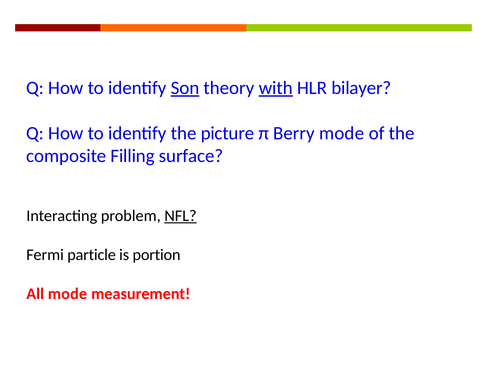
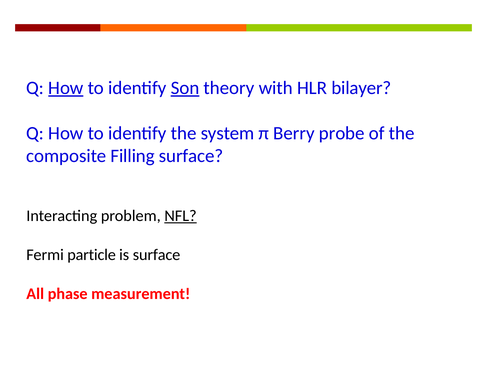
How at (66, 88) underline: none -> present
with underline: present -> none
picture: picture -> system
Berry mode: mode -> probe
is portion: portion -> surface
All mode: mode -> phase
